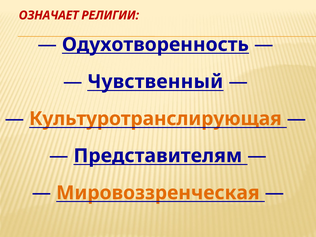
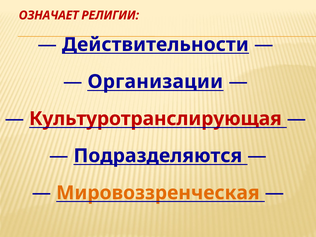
Одухотворенность: Одухотворенность -> Действительности
Чувственный: Чувственный -> Организации
Культуротранслирующая colour: orange -> red
Представителям: Представителям -> Подразделяются
